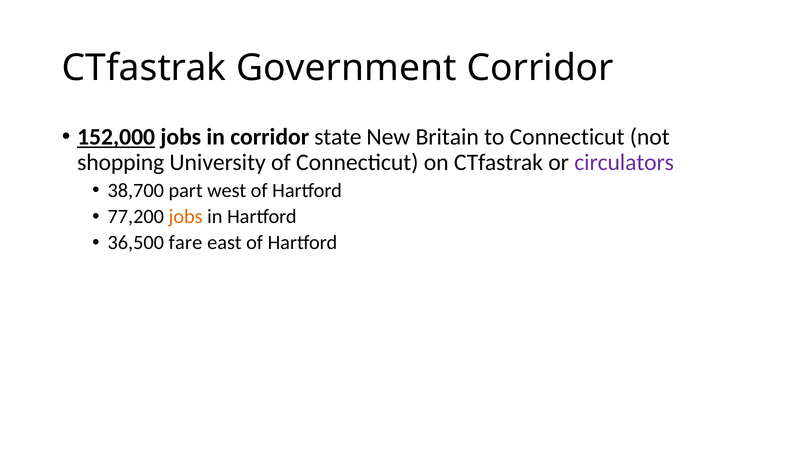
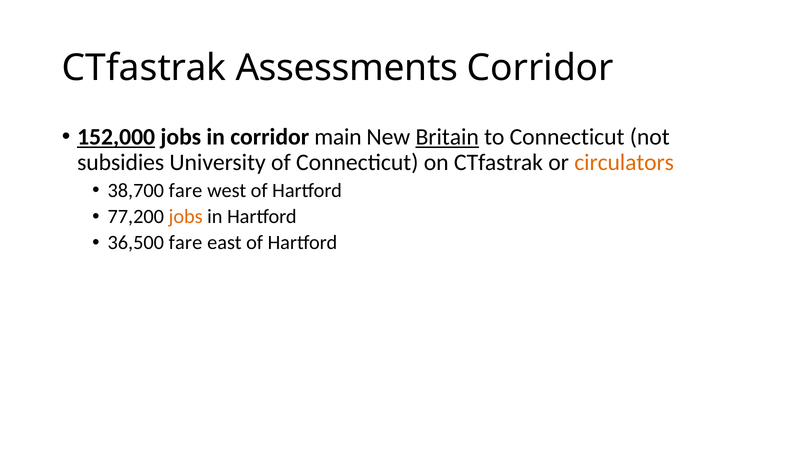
Government: Government -> Assessments
state: state -> main
Britain underline: none -> present
shopping: shopping -> subsidies
circulators colour: purple -> orange
38,700 part: part -> fare
